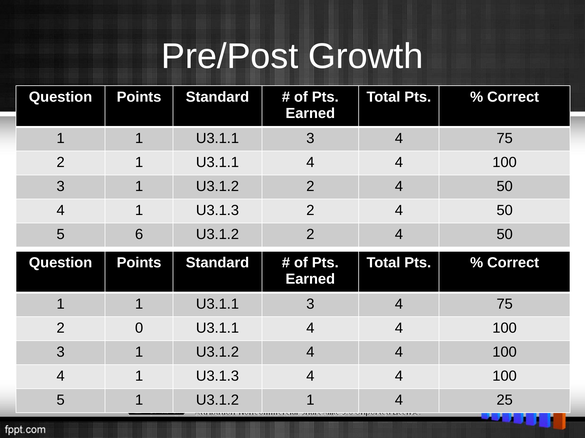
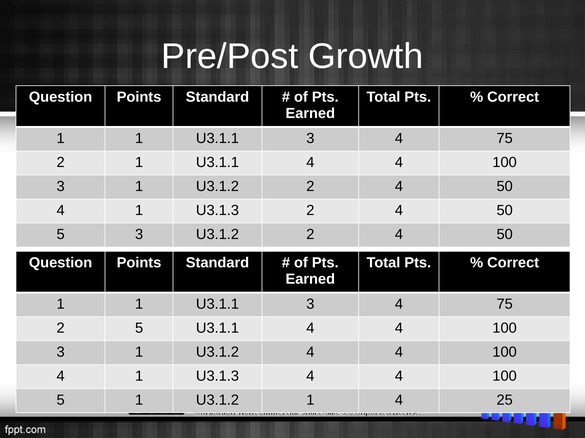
5 6: 6 -> 3
2 0: 0 -> 5
